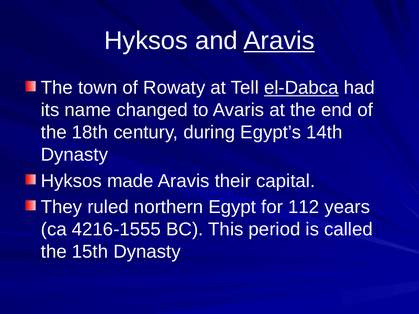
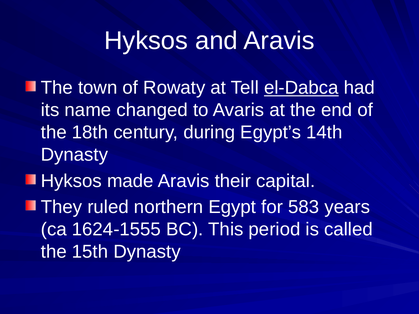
Aravis at (279, 41) underline: present -> none
112: 112 -> 583
4216-1555: 4216-1555 -> 1624-1555
